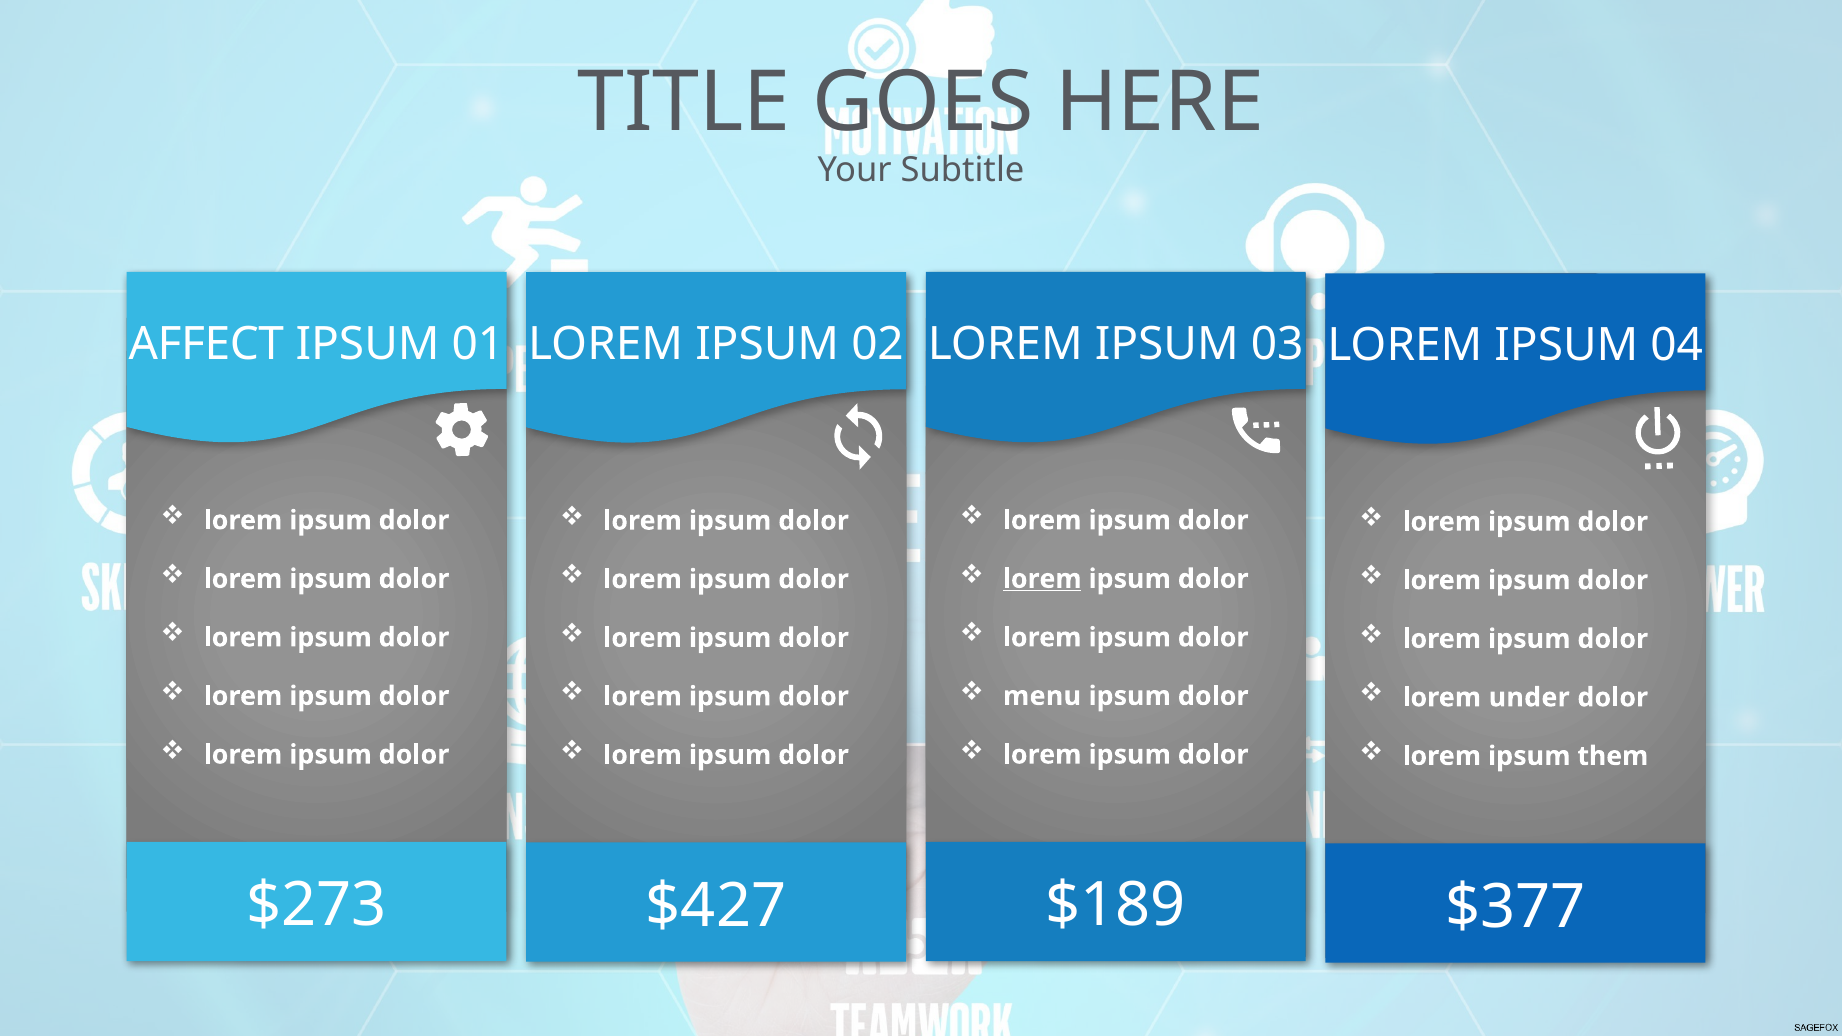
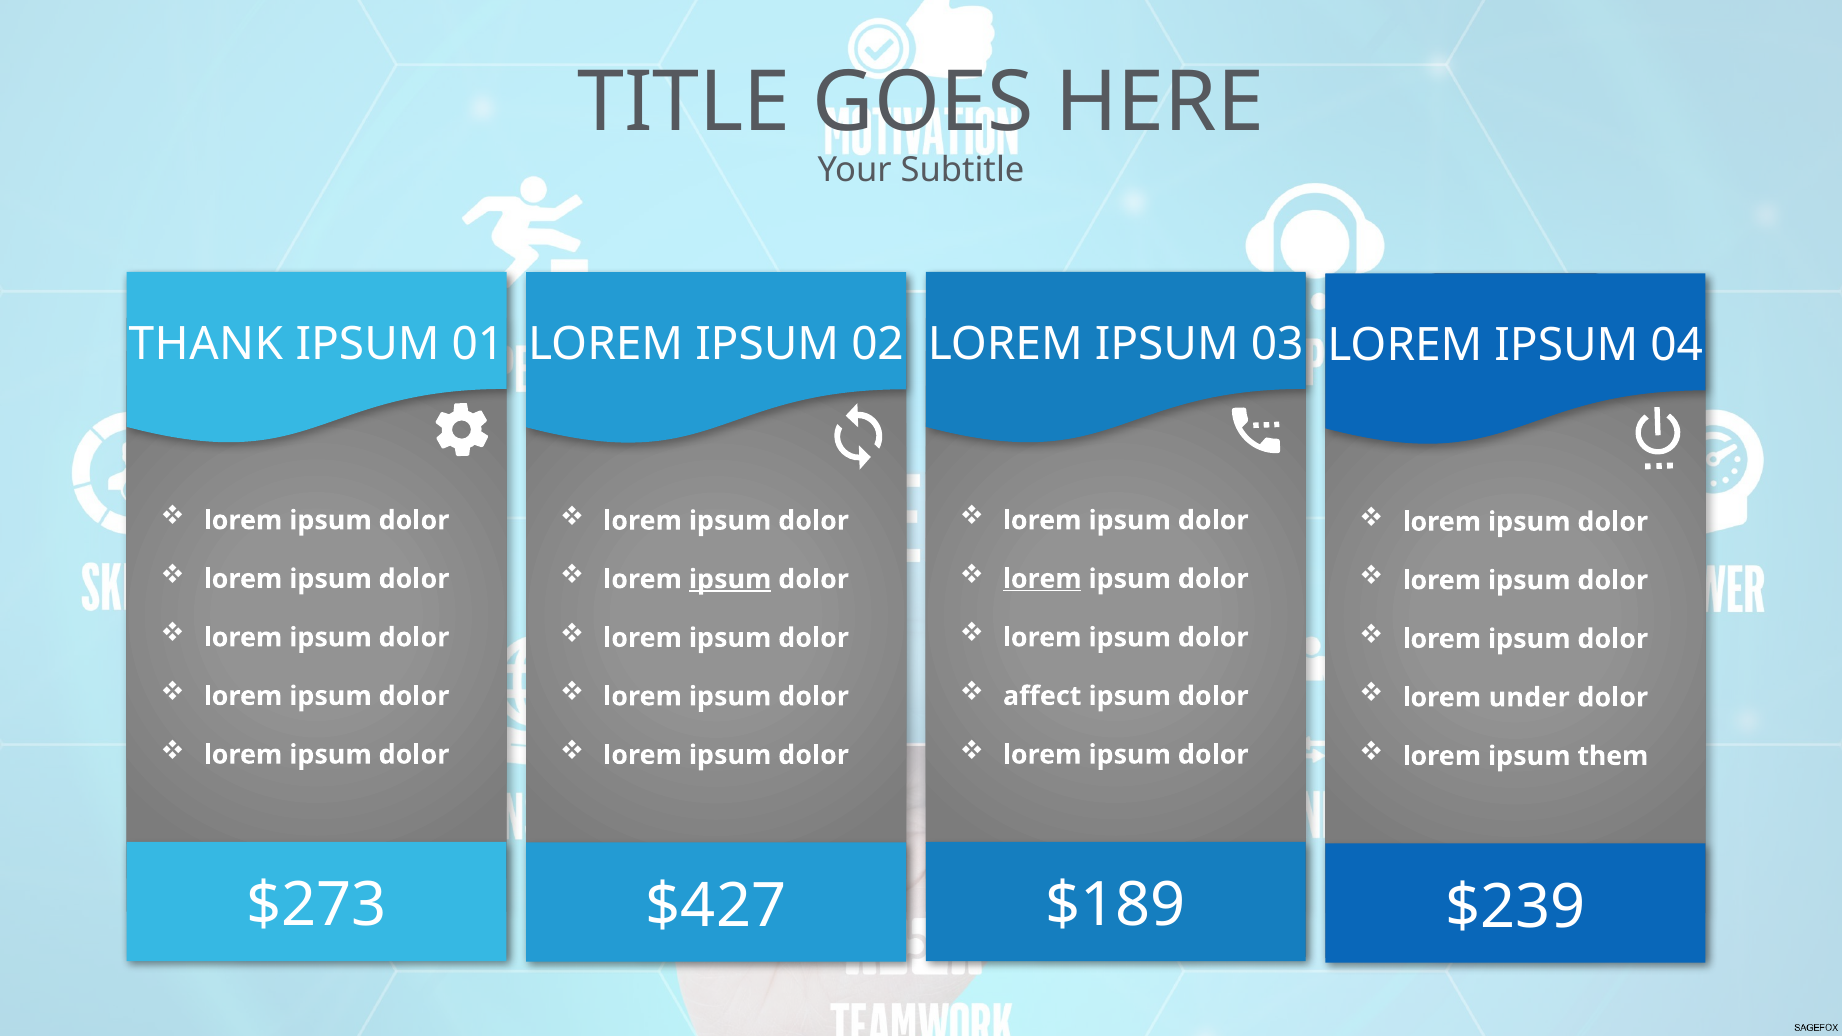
AFFECT: AFFECT -> THANK
ipsum at (730, 579) underline: none -> present
menu: menu -> affect
$377: $377 -> $239
